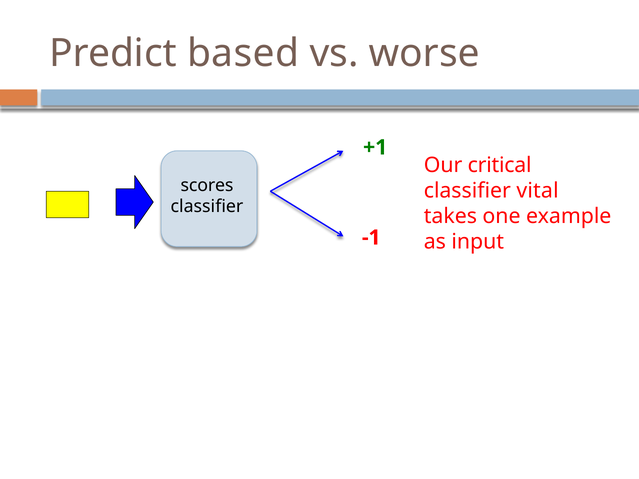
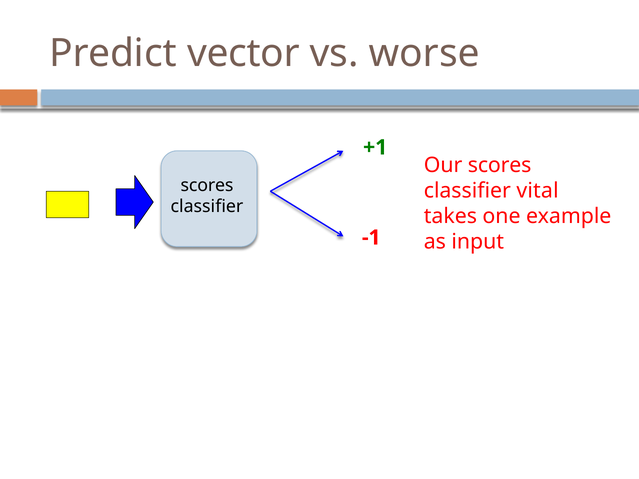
based: based -> vector
Our critical: critical -> scores
